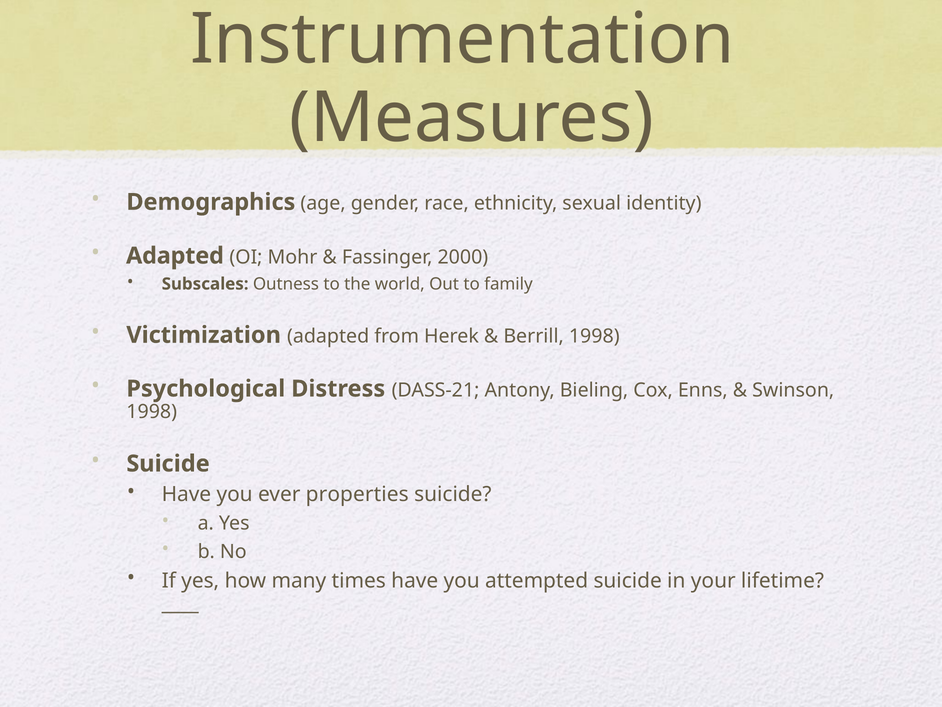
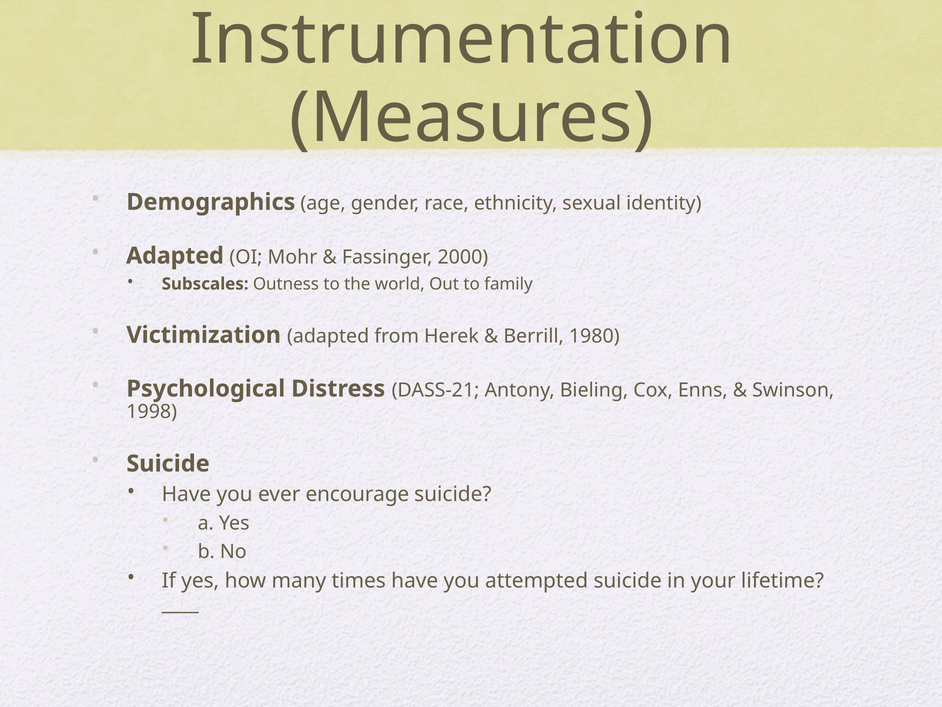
Berrill 1998: 1998 -> 1980
properties: properties -> encourage
